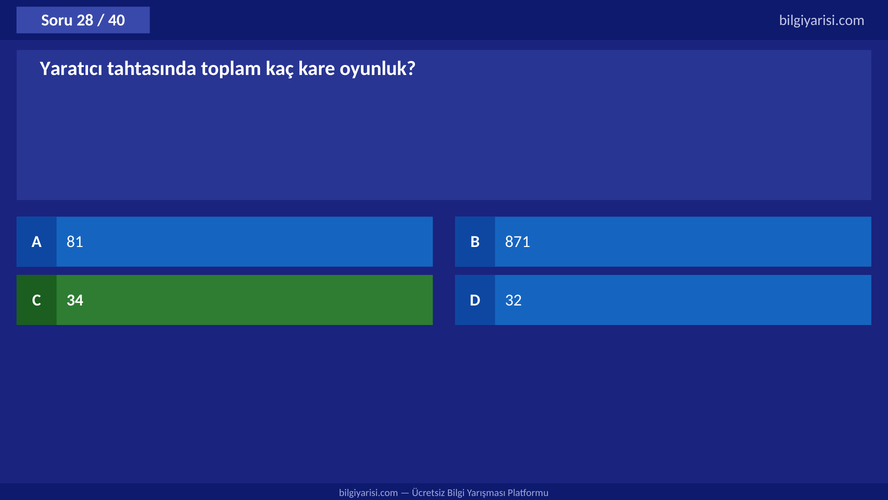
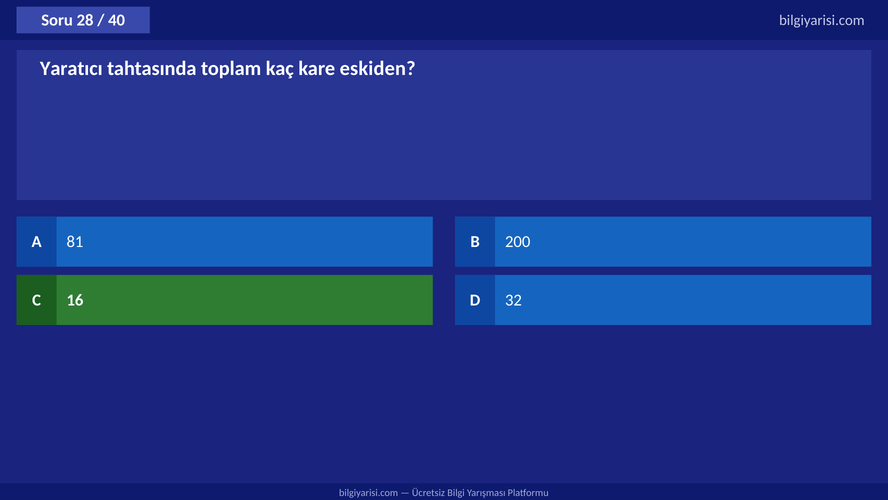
oyunluk: oyunluk -> eskiden
871: 871 -> 200
34: 34 -> 16
